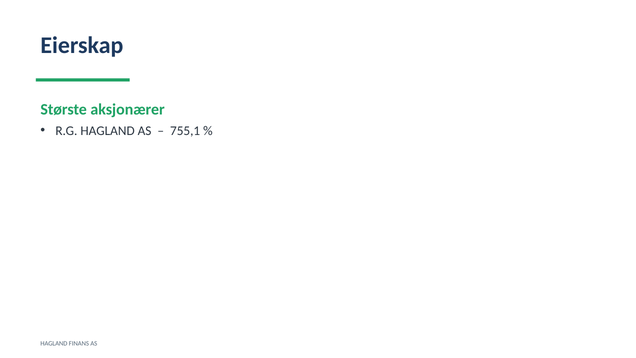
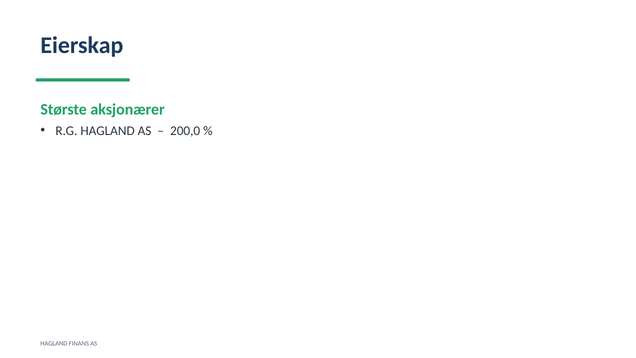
755,1: 755,1 -> 200,0
